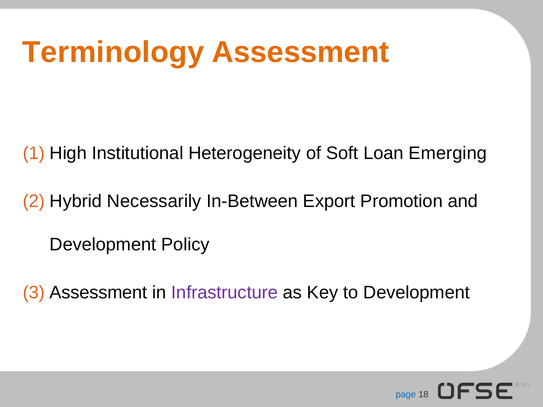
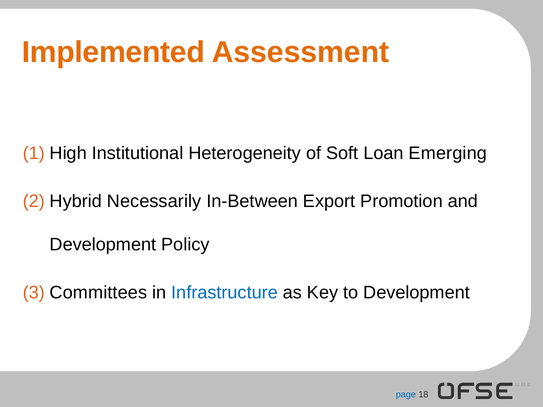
Terminology: Terminology -> Implemented
Assessment at (98, 293): Assessment -> Committees
Infrastructure colour: purple -> blue
